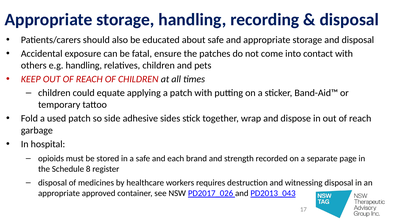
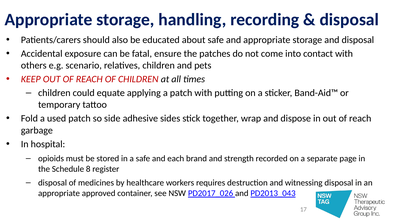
e.g handling: handling -> scenario
